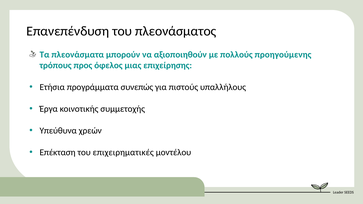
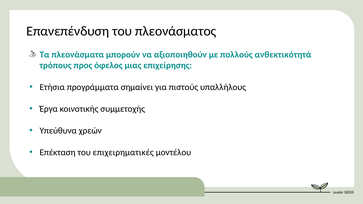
προηγούμενης: προηγούμενης -> ανθεκτικότητά
συνεπώς: συνεπώς -> σημαίνει
